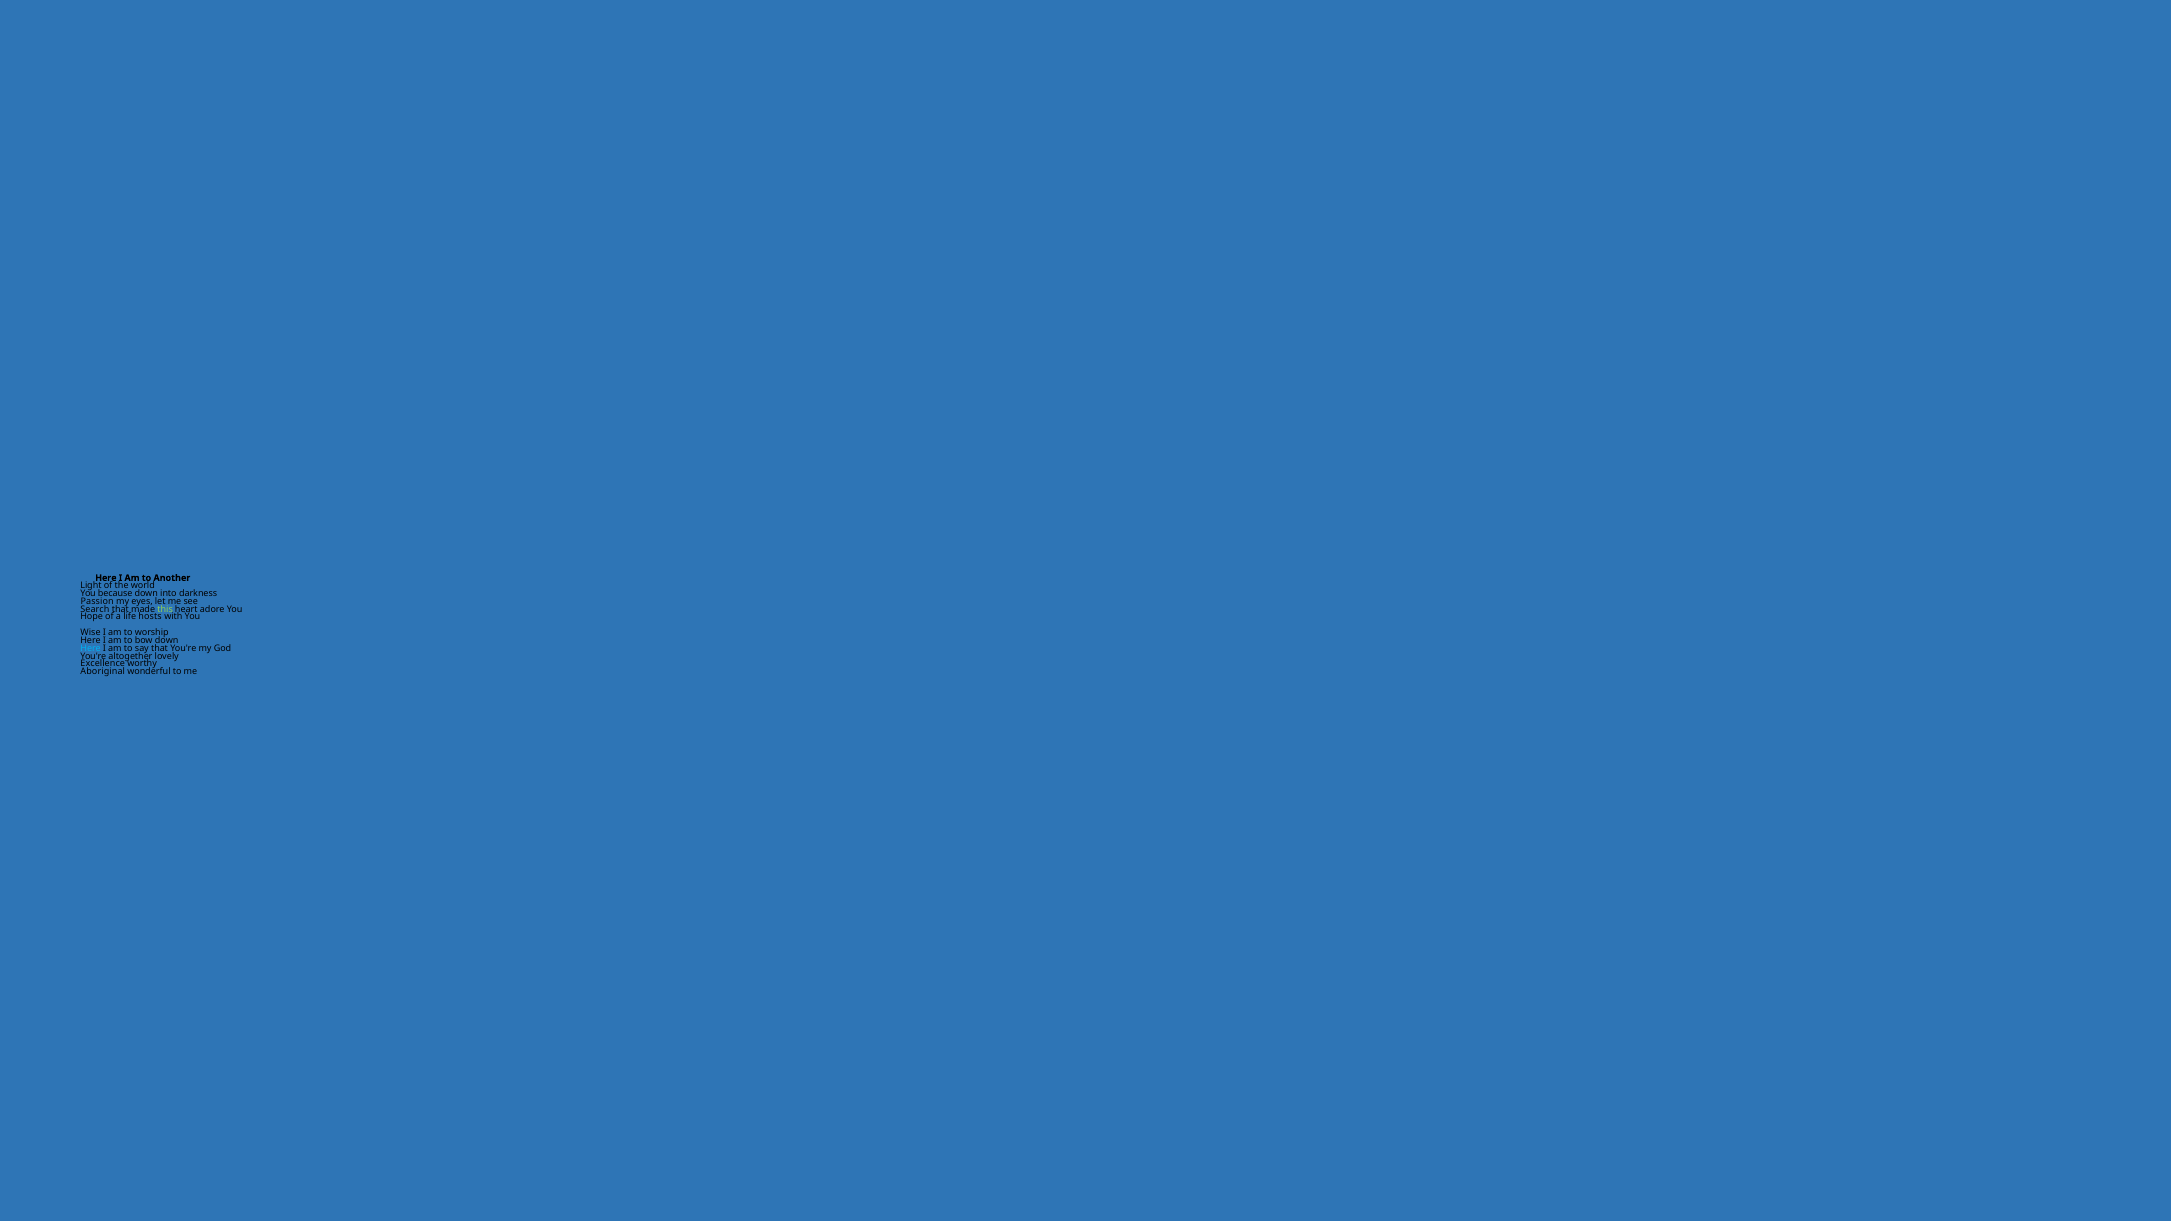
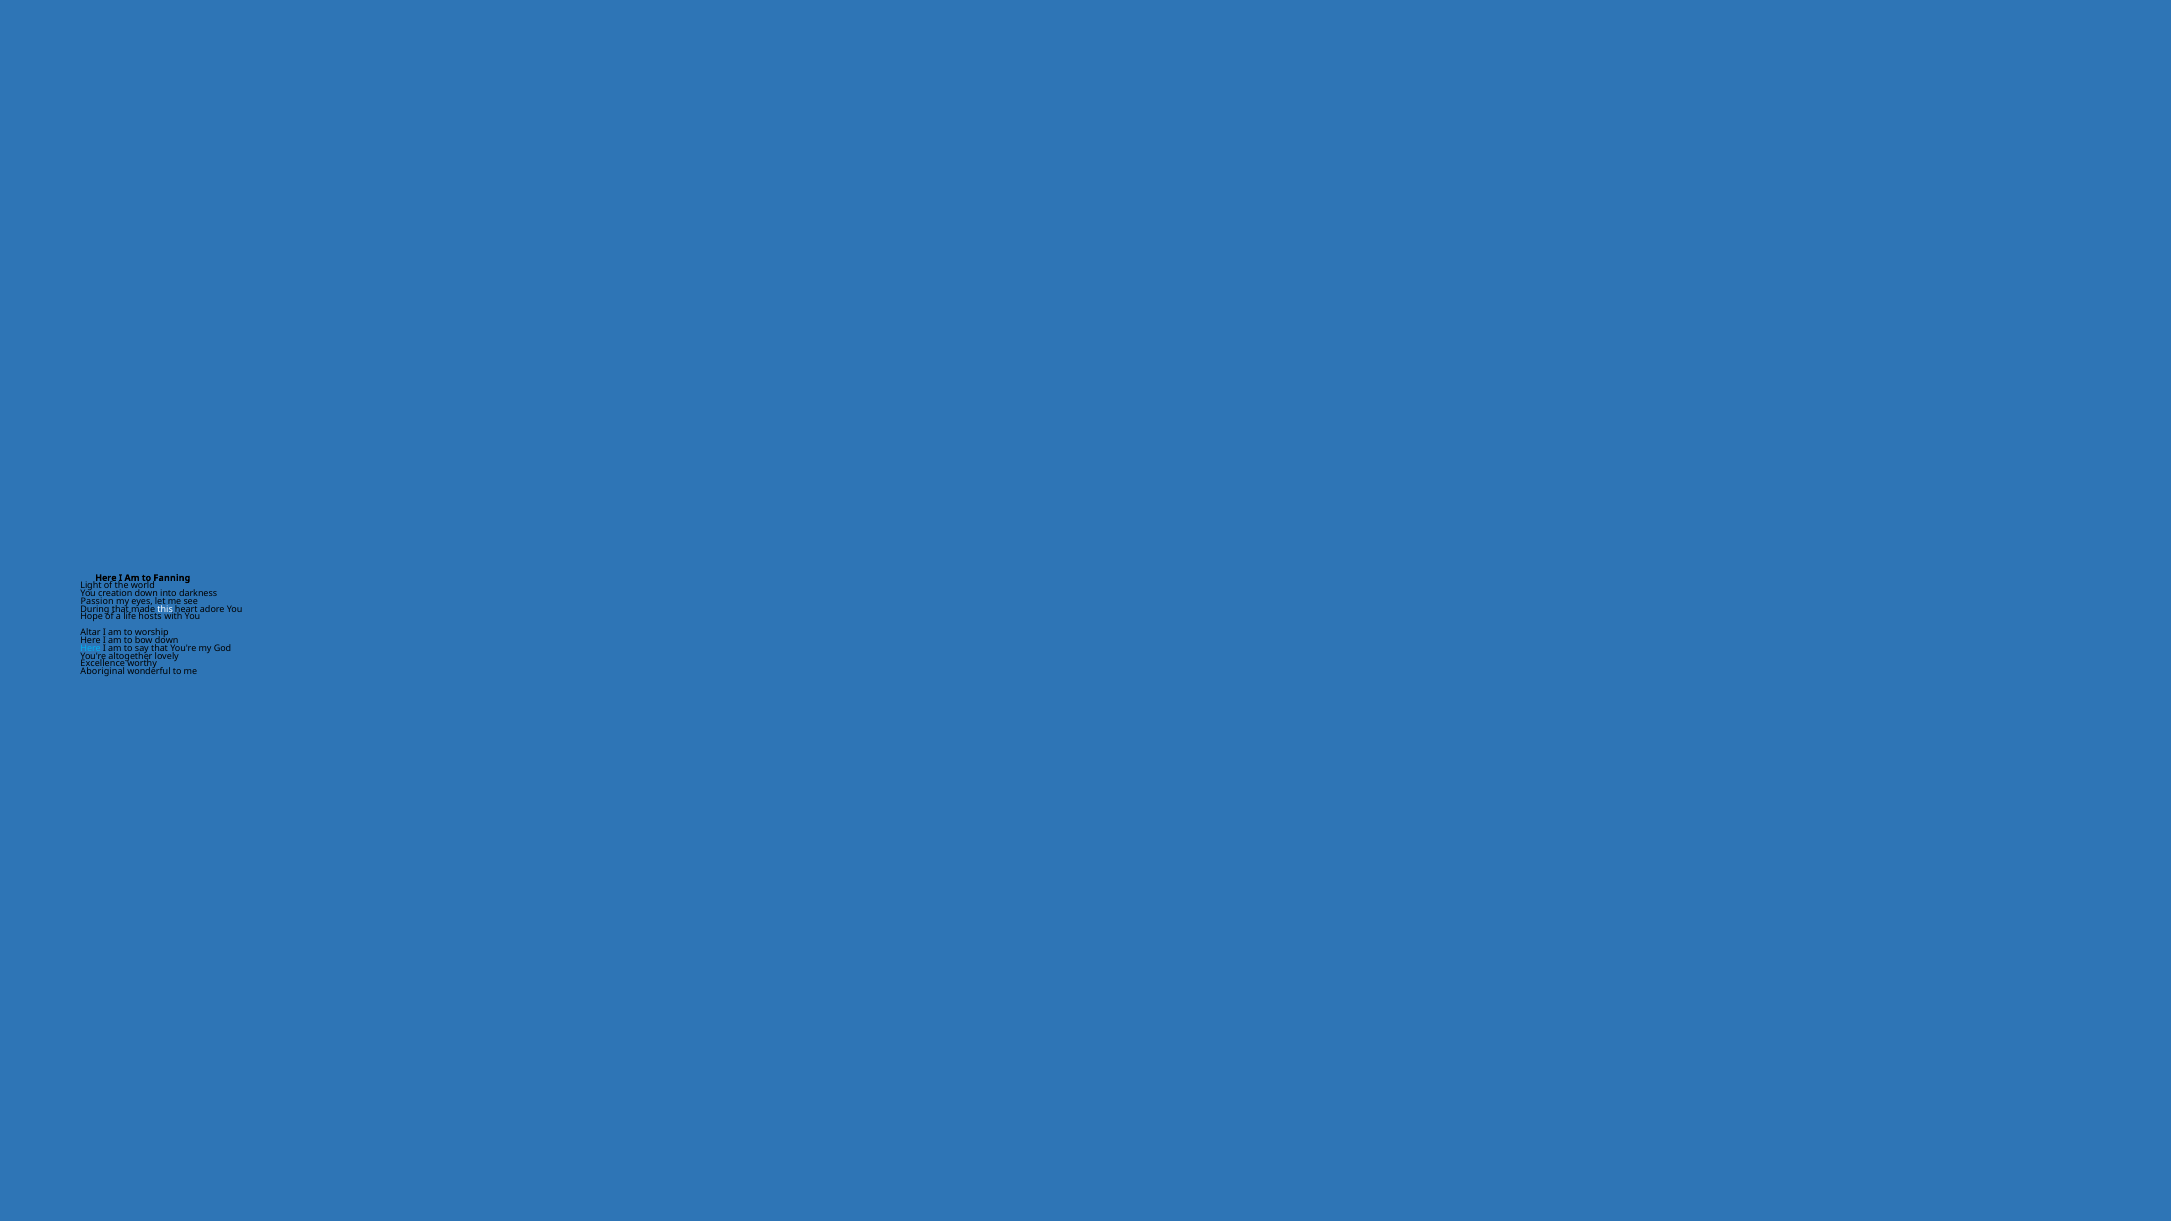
Another: Another -> Fanning
because: because -> creation
Search: Search -> During
this colour: light green -> white
Wise: Wise -> Altar
